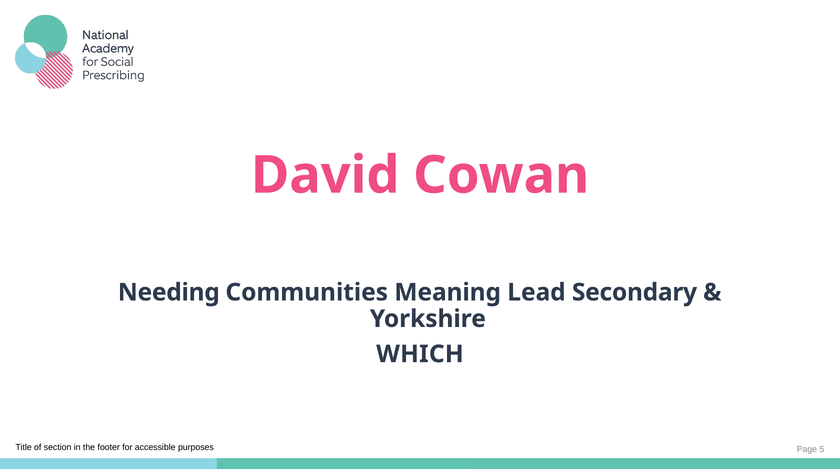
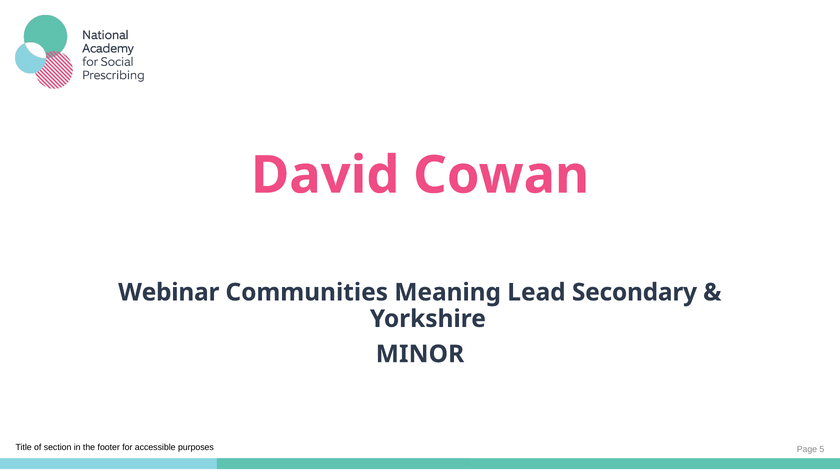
Needing: Needing -> Webinar
WHICH: WHICH -> MINOR
